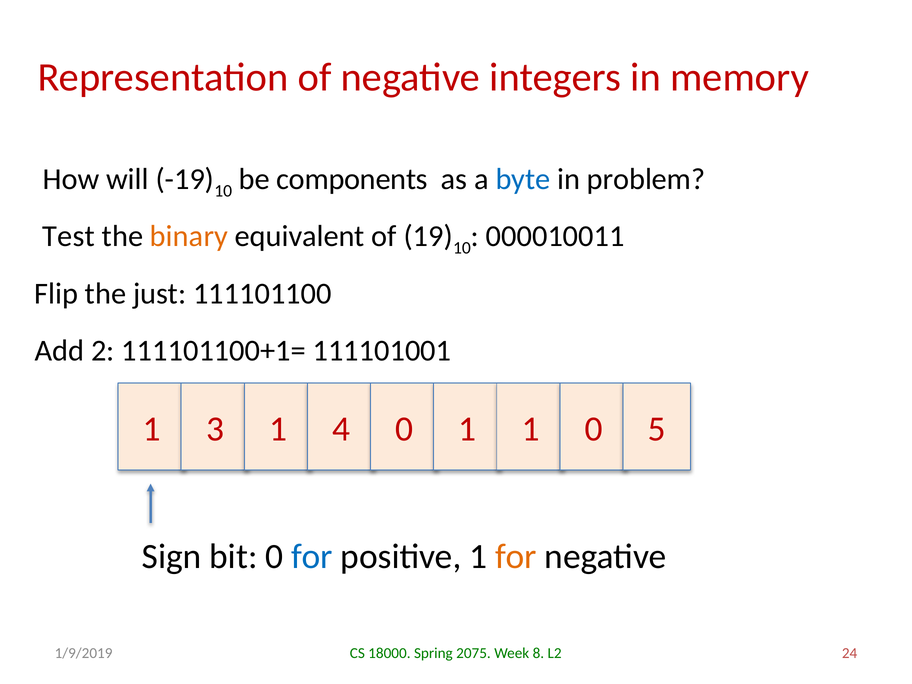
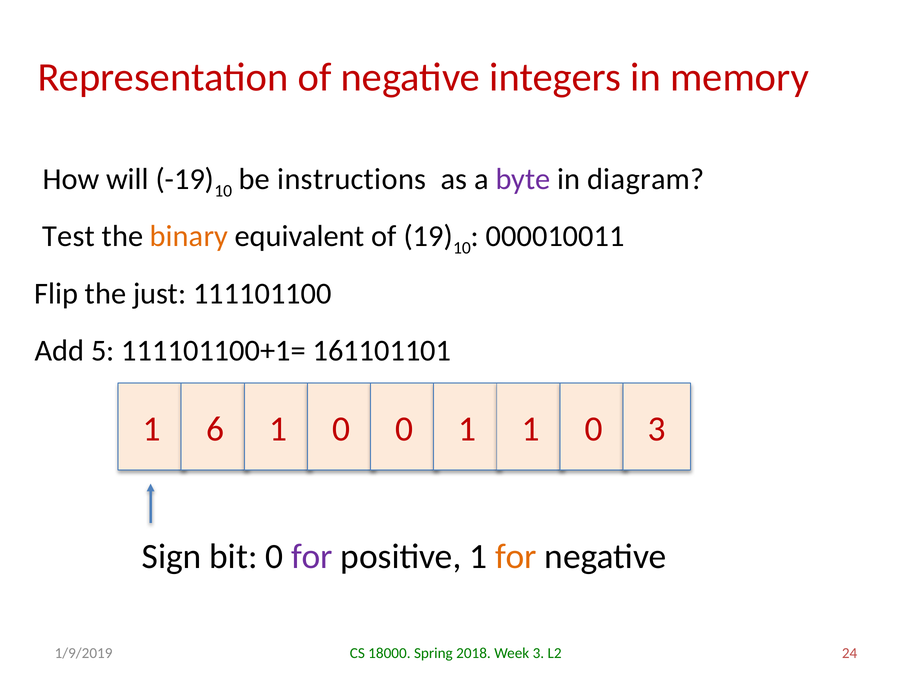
components: components -> instructions
byte colour: blue -> purple
problem: problem -> diagram
2: 2 -> 5
111101001: 111101001 -> 161101101
3: 3 -> 6
4 at (341, 429): 4 -> 0
0 5: 5 -> 3
for at (312, 557) colour: blue -> purple
2075: 2075 -> 2018
Week 8: 8 -> 3
